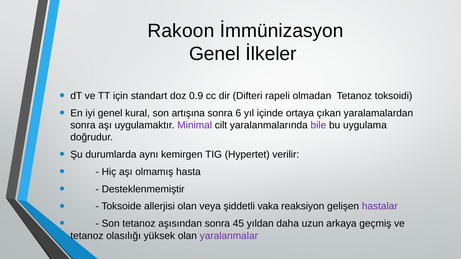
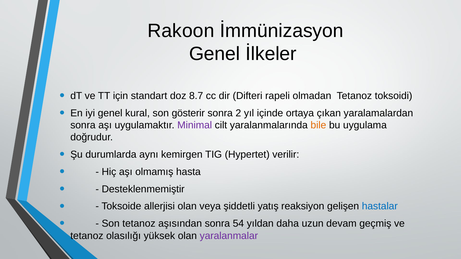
0.9: 0.9 -> 8.7
artışına: artışına -> gösterir
6: 6 -> 2
bile colour: purple -> orange
vaka: vaka -> yatış
hastalar colour: purple -> blue
45: 45 -> 54
arkaya: arkaya -> devam
